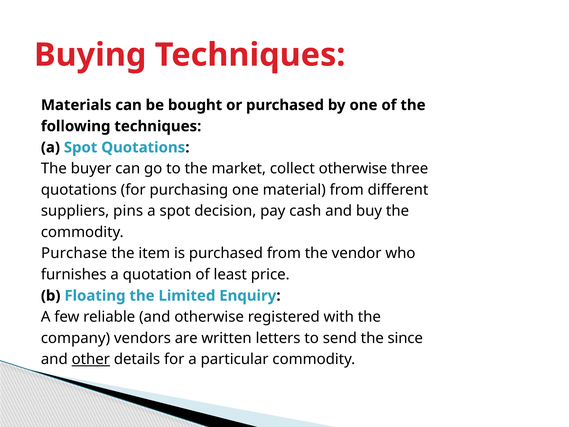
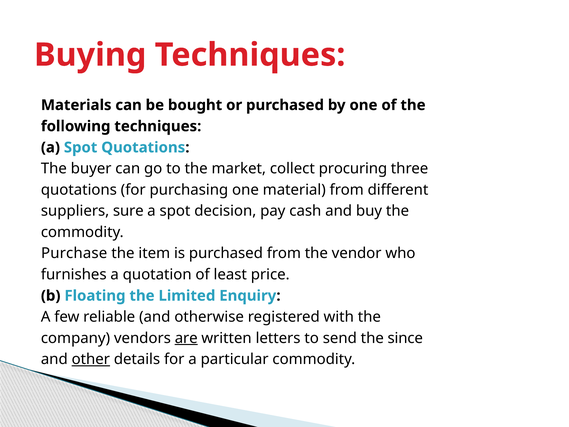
collect otherwise: otherwise -> procuring
pins: pins -> sure
are underline: none -> present
